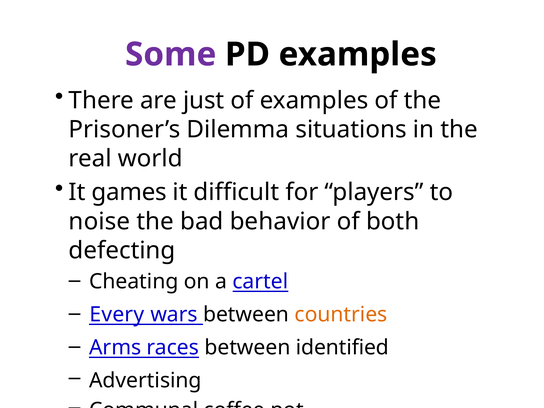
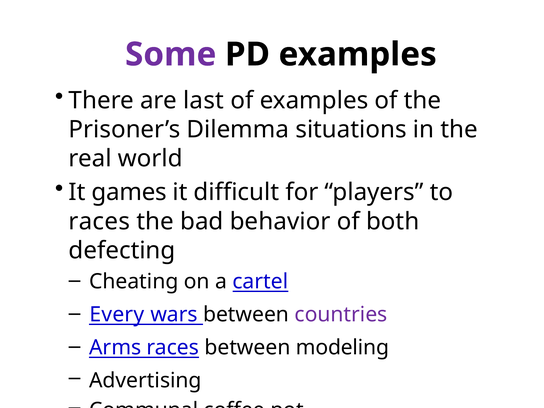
just: just -> last
noise at (99, 221): noise -> races
countries colour: orange -> purple
identified: identified -> modeling
